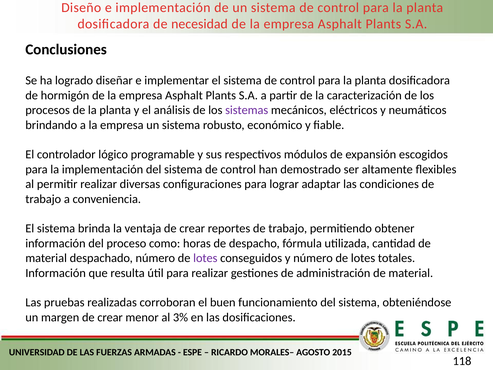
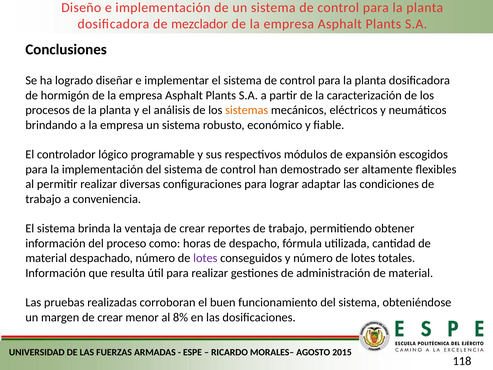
necesidad: necesidad -> mezclador
sistemas colour: purple -> orange
3%: 3% -> 8%
